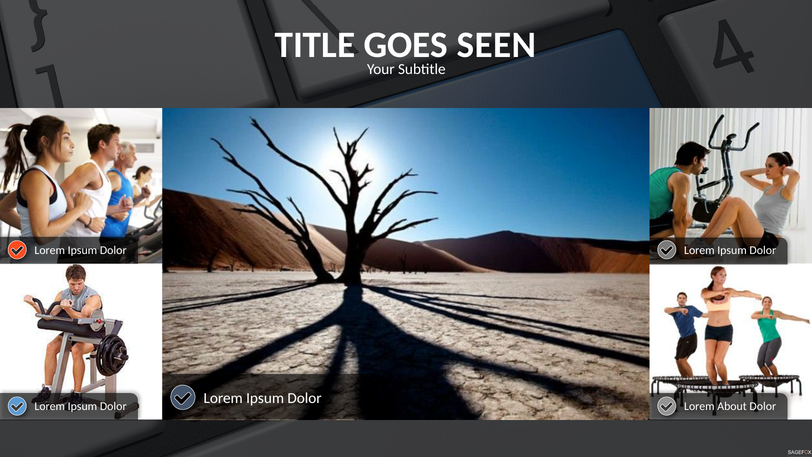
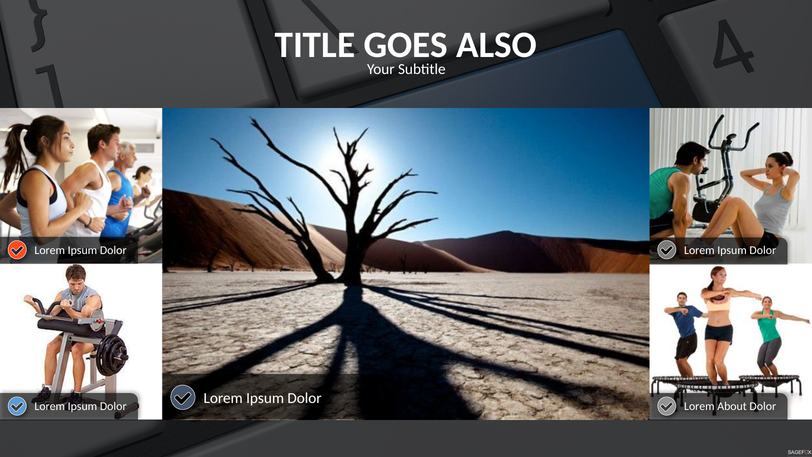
SEEN: SEEN -> ALSO
